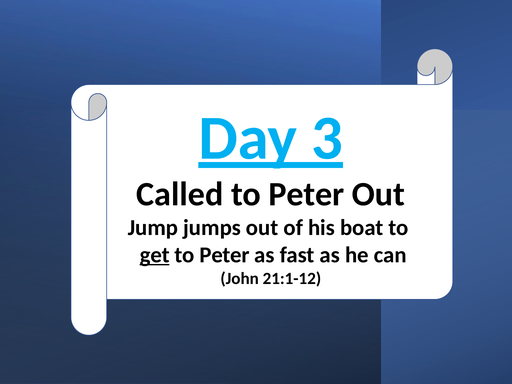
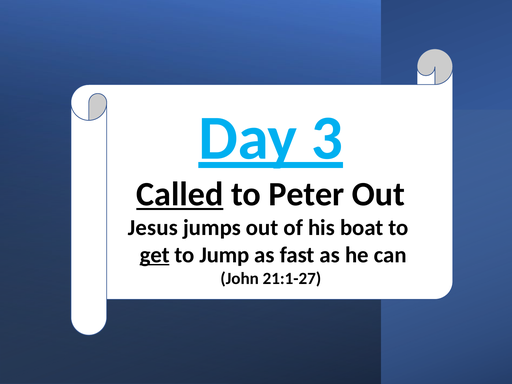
Called underline: none -> present
Jump: Jump -> Jesus
Peter at (225, 255): Peter -> Jump
21:1-12: 21:1-12 -> 21:1-27
